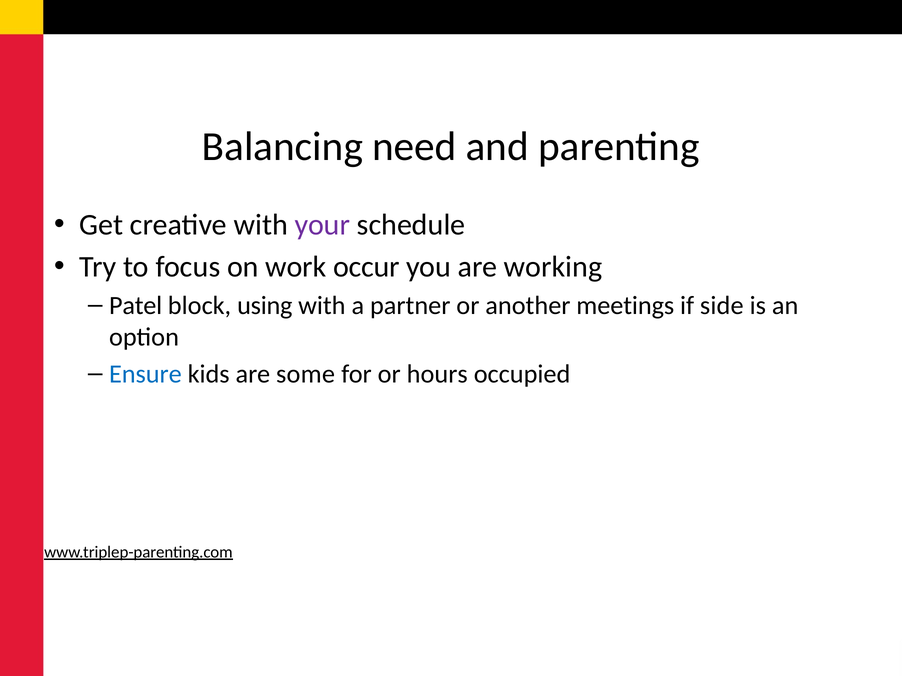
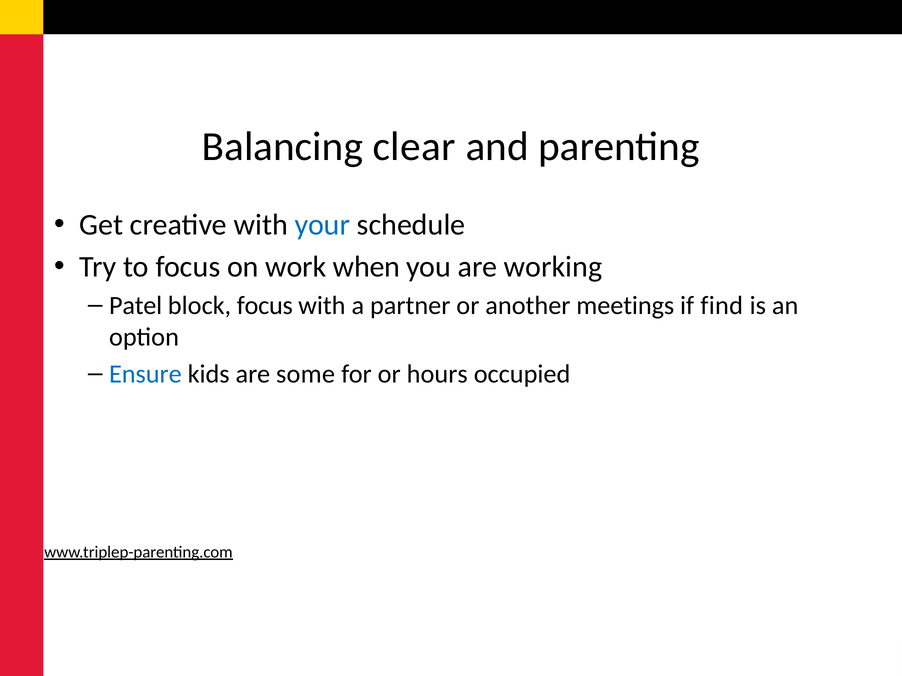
need: need -> clear
your colour: purple -> blue
occur: occur -> when
block using: using -> focus
side: side -> find
